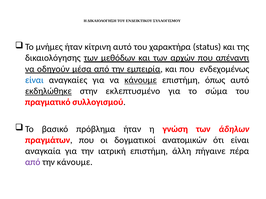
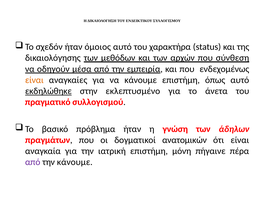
μνήμες: μνήμες -> σχεδόν
κίτρινη: κίτρινη -> όμοιος
απέναντι: απέναντι -> σύνθεση
είναι at (34, 80) colour: blue -> orange
κάνουμε at (141, 80) underline: present -> none
σώμα: σώμα -> άνετα
άλλη: άλλη -> μόνη
